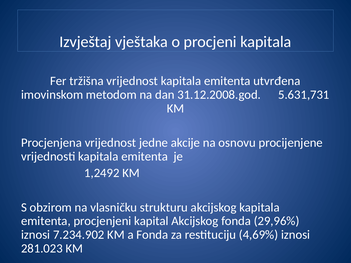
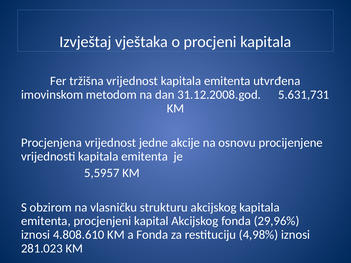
1,2492: 1,2492 -> 5,5957
7.234.902: 7.234.902 -> 4.808.610
4,69%: 4,69% -> 4,98%
